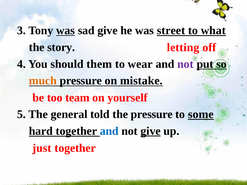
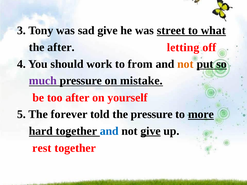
was at (66, 31) underline: present -> none
the story: story -> after
them: them -> work
wear: wear -> from
not at (185, 64) colour: purple -> orange
much colour: orange -> purple
too team: team -> after
general: general -> forever
some: some -> more
just: just -> rest
